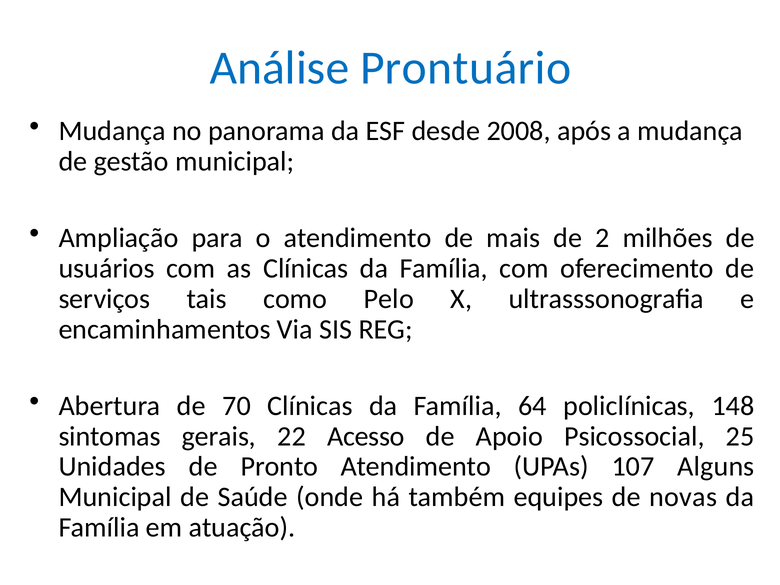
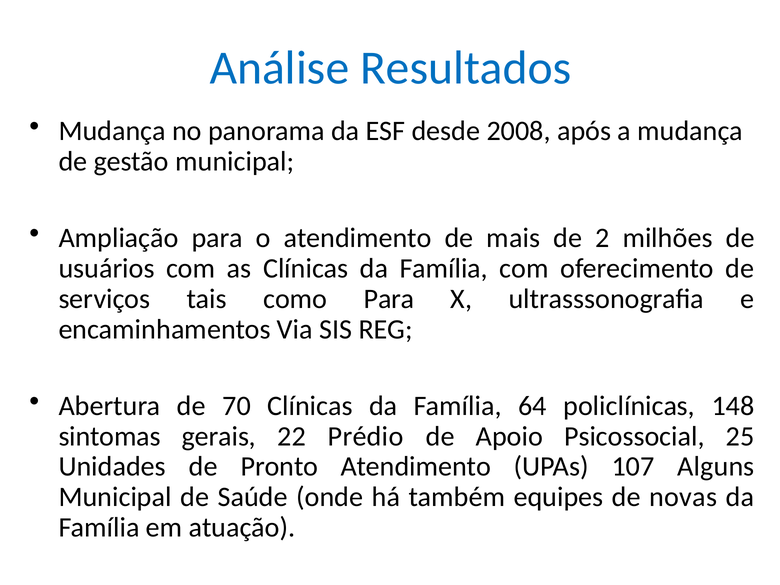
Prontuário: Prontuário -> Resultados
como Pelo: Pelo -> Para
Acesso: Acesso -> Prédio
